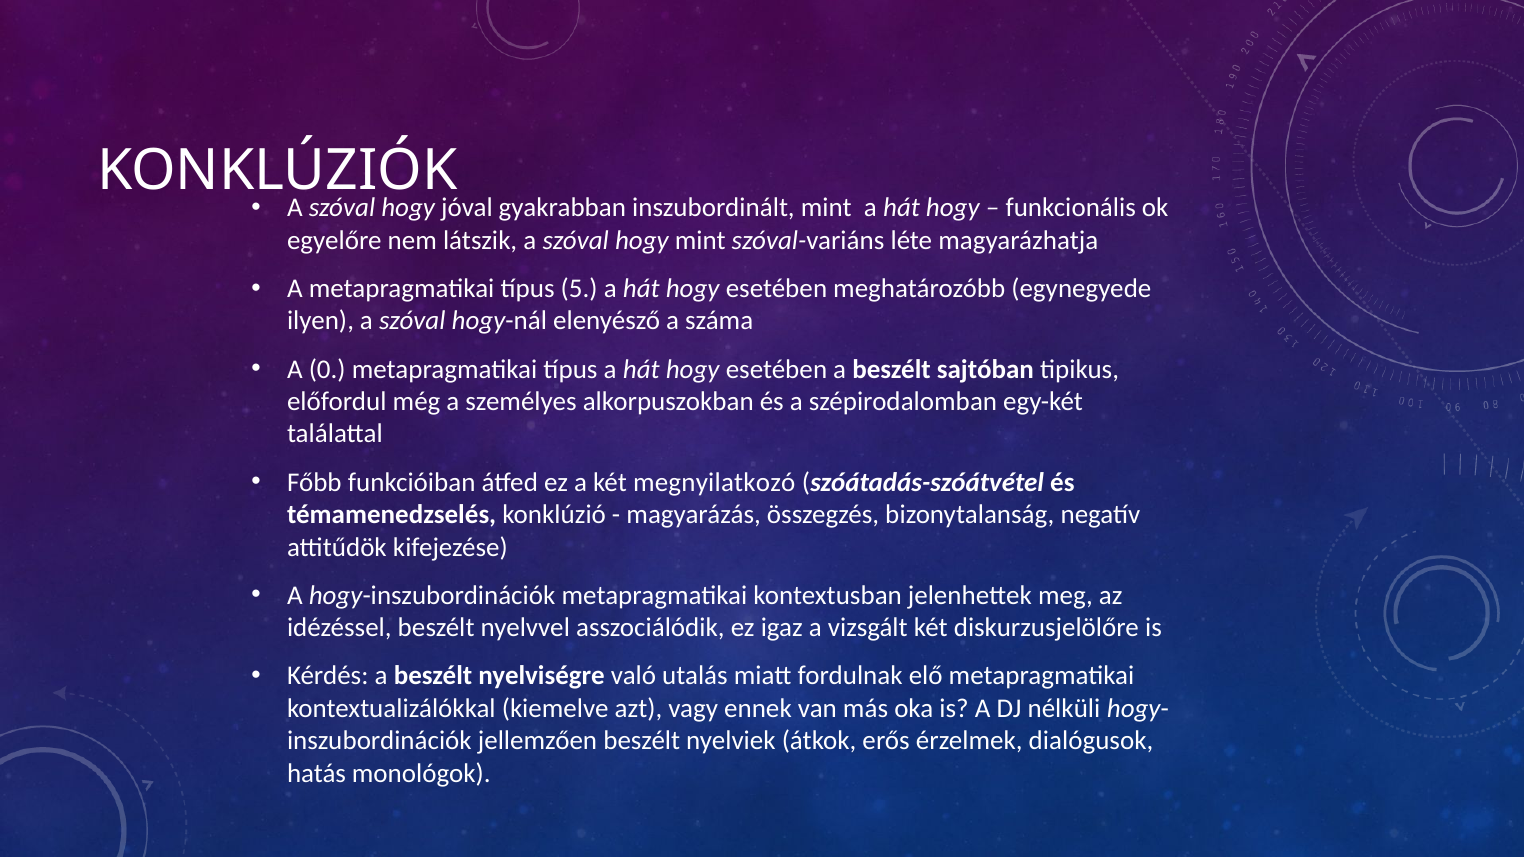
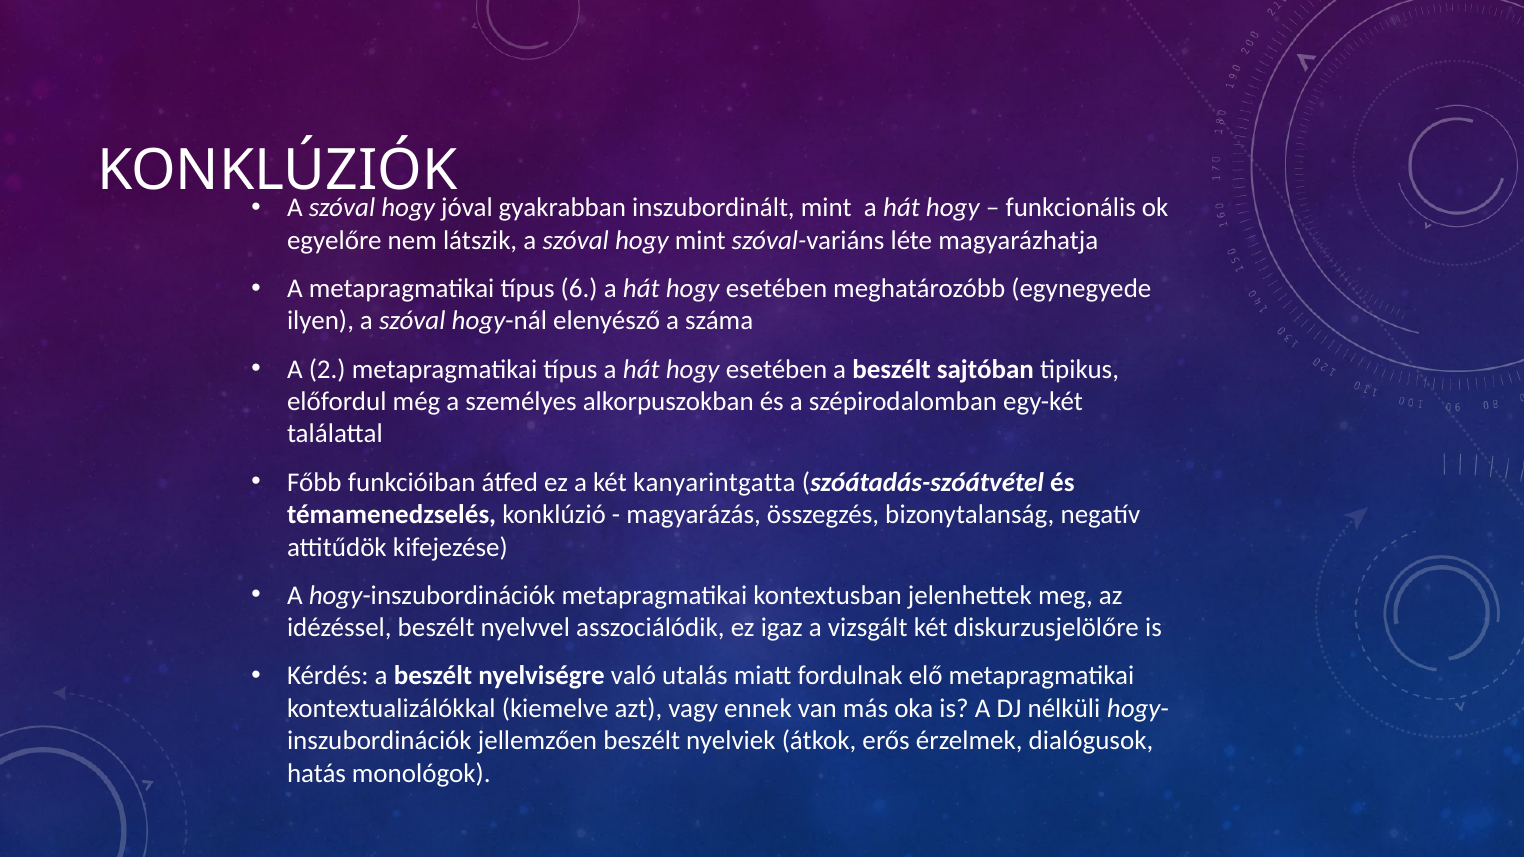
5: 5 -> 6
0: 0 -> 2
megnyilatkozó: megnyilatkozó -> kanyarintgatta
